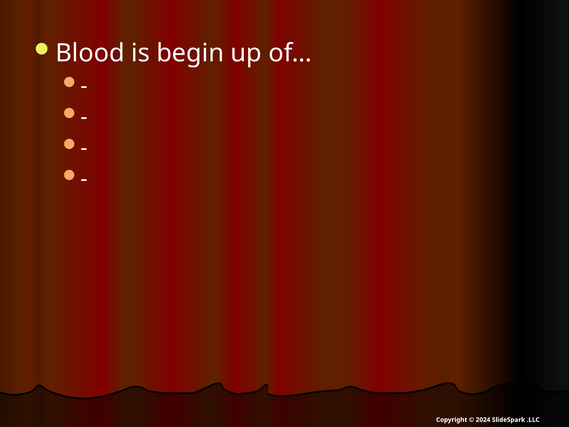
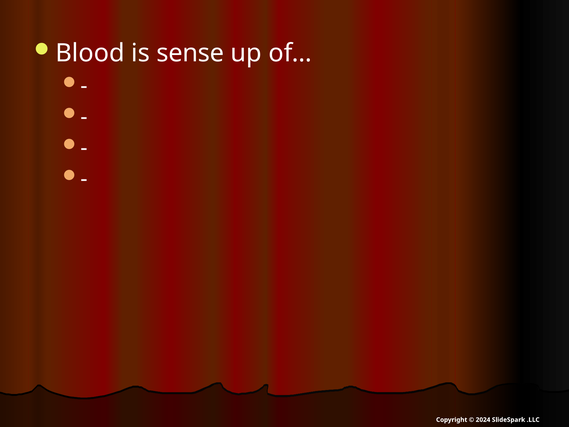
begin: begin -> sense
